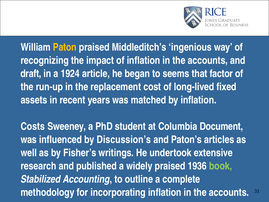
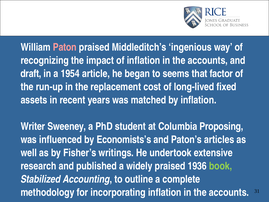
Paton colour: yellow -> pink
1924: 1924 -> 1954
Costs: Costs -> Writer
Document: Document -> Proposing
Discussion’s: Discussion’s -> Economists’s
